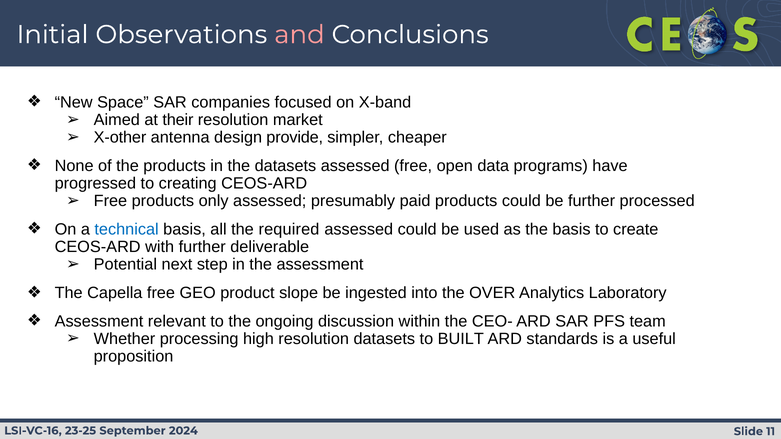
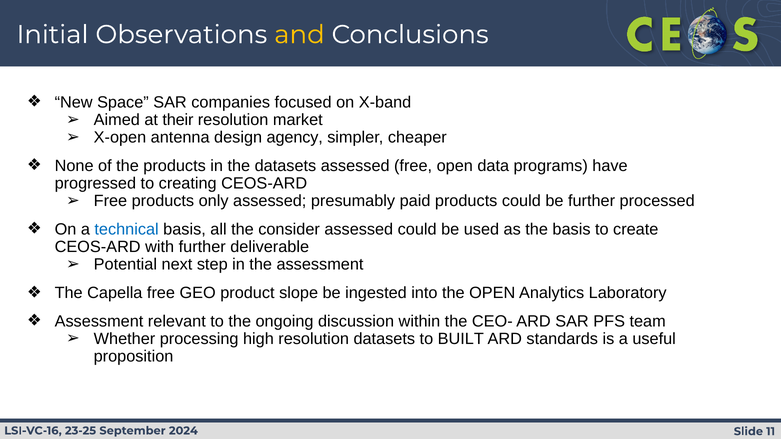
and colour: pink -> yellow
X-other: X-other -> X-open
provide: provide -> agency
required: required -> consider
the OVER: OVER -> OPEN
